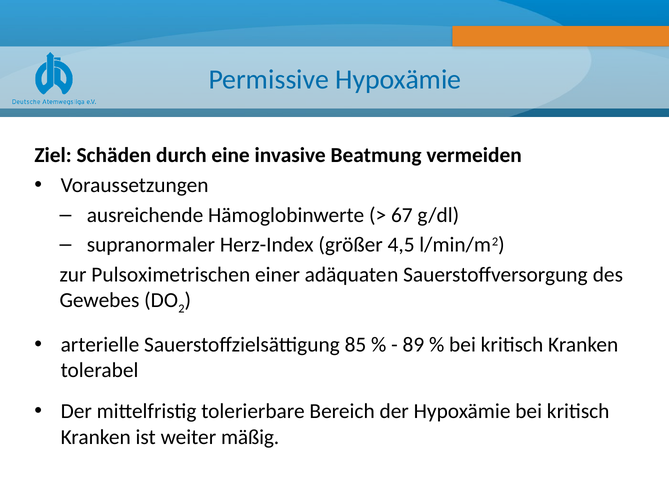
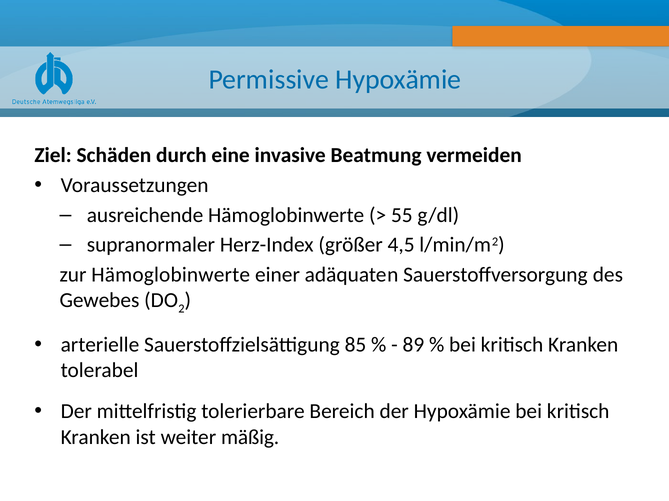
67: 67 -> 55
zur Pulsoximetrischen: Pulsoximetrischen -> Hämoglobinwerte
